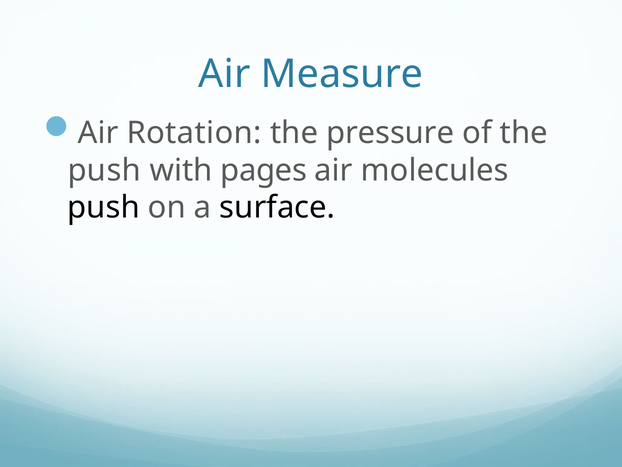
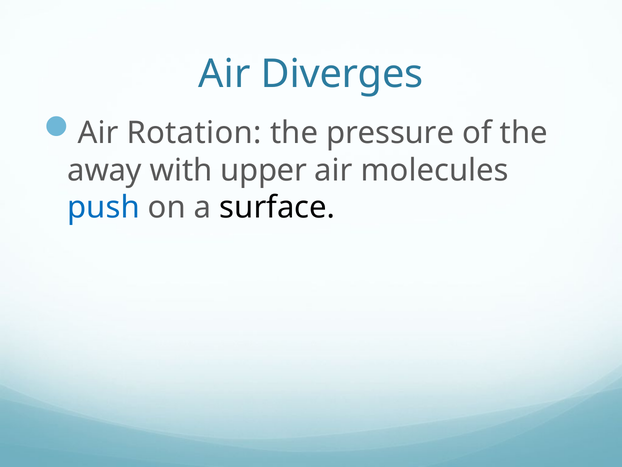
Measure: Measure -> Diverges
push at (104, 170): push -> away
pages: pages -> upper
push at (104, 207) colour: black -> blue
